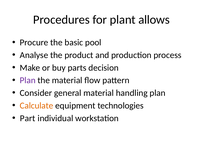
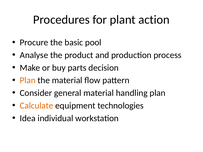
allows: allows -> action
Plan at (28, 80) colour: purple -> orange
Part: Part -> Idea
